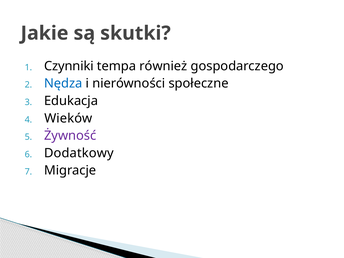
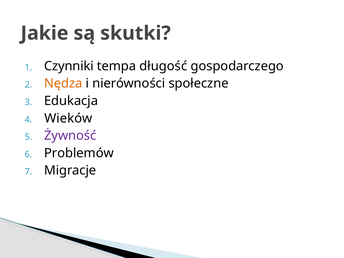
również: również -> długość
Nędza colour: blue -> orange
Dodatkowy: Dodatkowy -> Problemów
